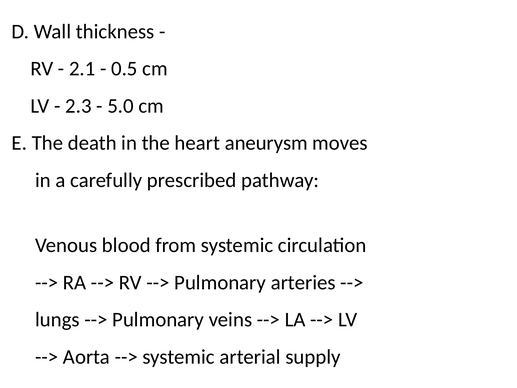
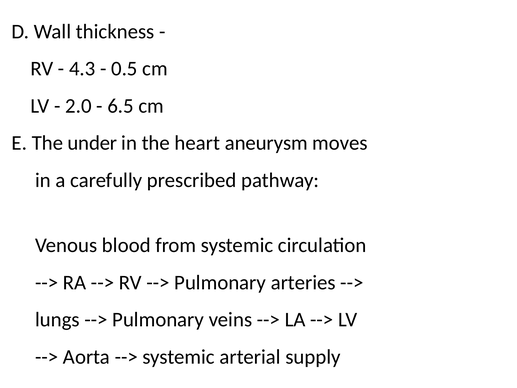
2.1: 2.1 -> 4.3
2.3: 2.3 -> 2.0
5.0: 5.0 -> 6.5
death: death -> under
